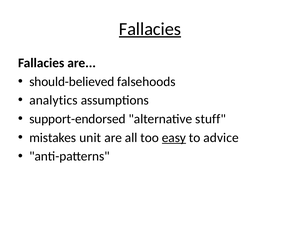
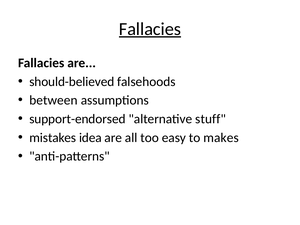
analytics: analytics -> between
unit: unit -> idea
easy underline: present -> none
advice: advice -> makes
